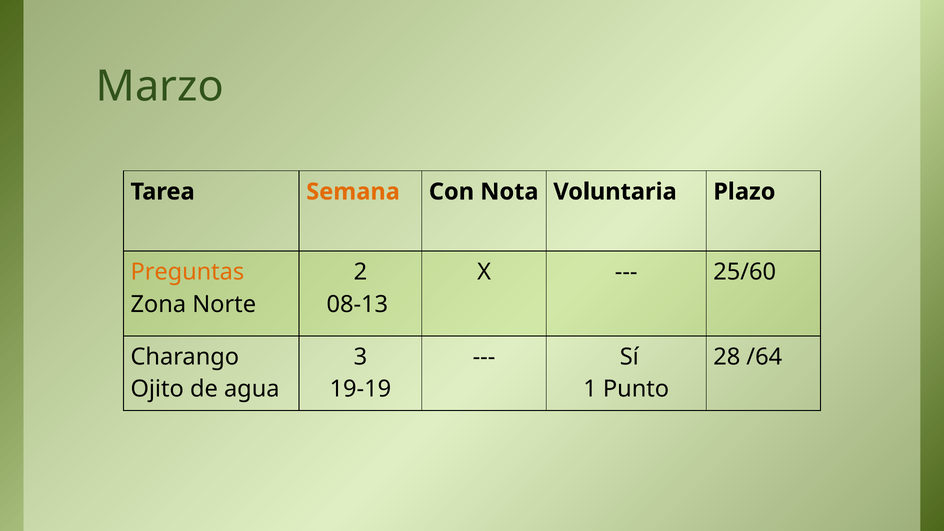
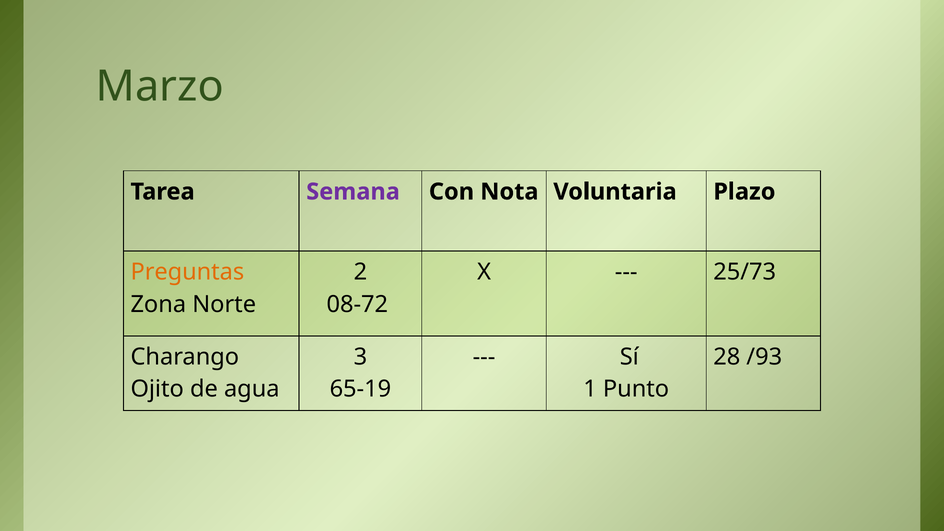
Semana colour: orange -> purple
25/60: 25/60 -> 25/73
08-13: 08-13 -> 08-72
/64: /64 -> /93
19-19: 19-19 -> 65-19
